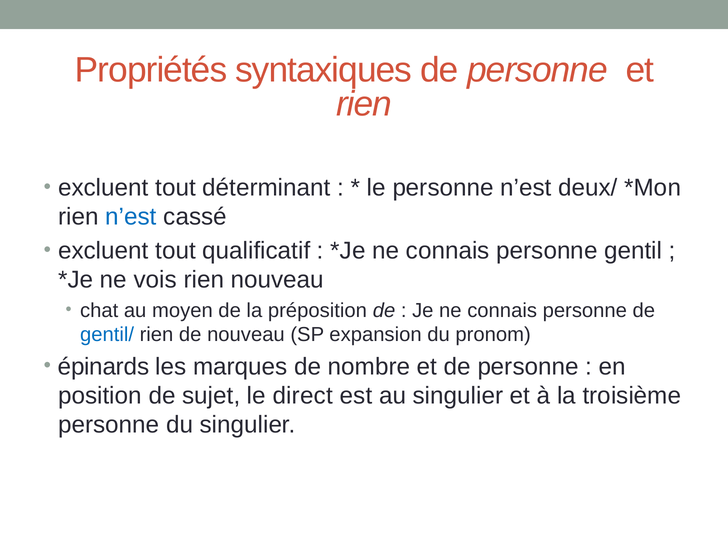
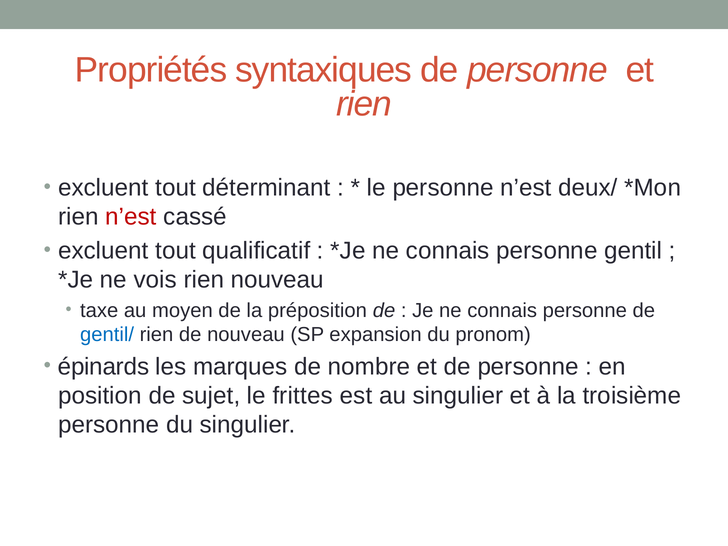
n’est at (131, 217) colour: blue -> red
chat: chat -> taxe
direct: direct -> frittes
